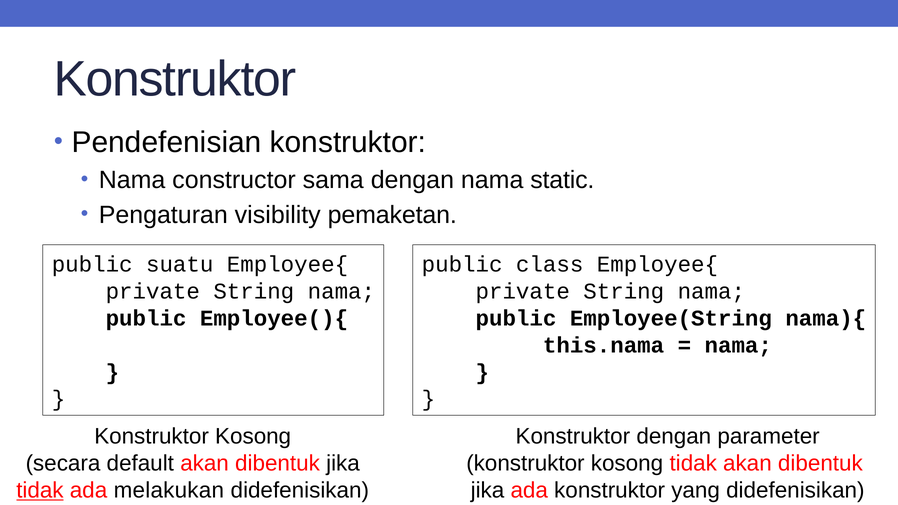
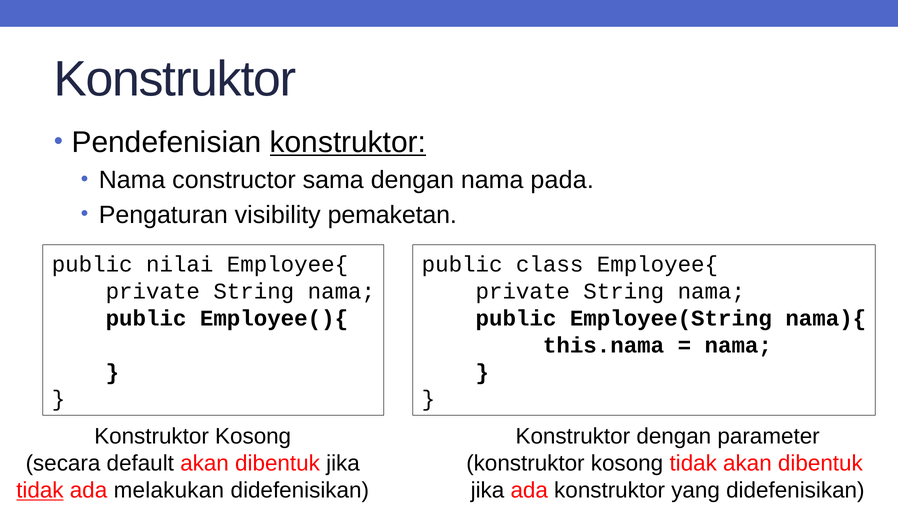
konstruktor at (348, 142) underline: none -> present
static: static -> pada
suatu: suatu -> nilai
